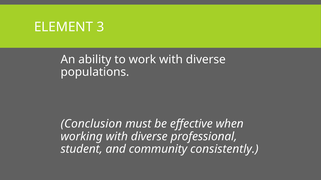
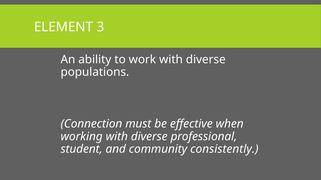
Conclusion: Conclusion -> Connection
